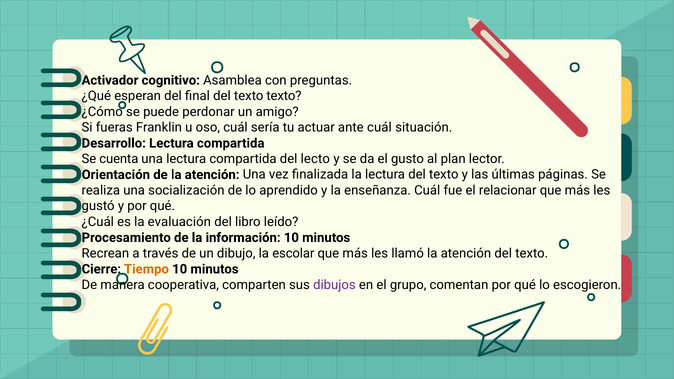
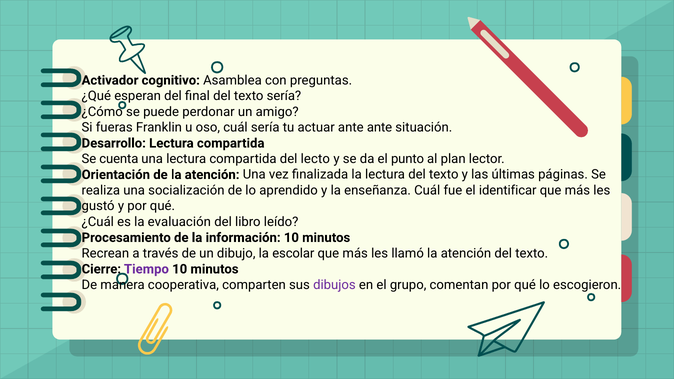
texto texto: texto -> sería
ante cuál: cuál -> ante
gusto: gusto -> punto
relacionar: relacionar -> identificar
Tiempo colour: orange -> purple
